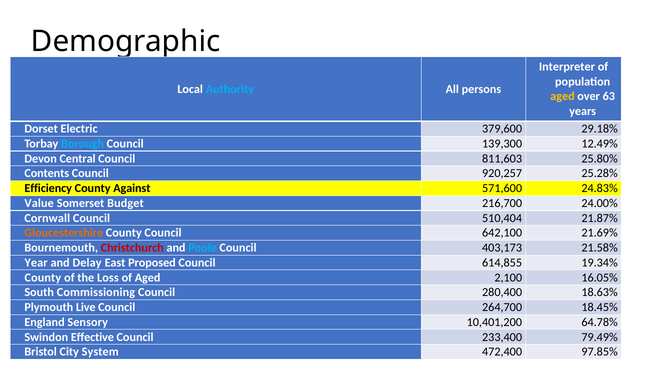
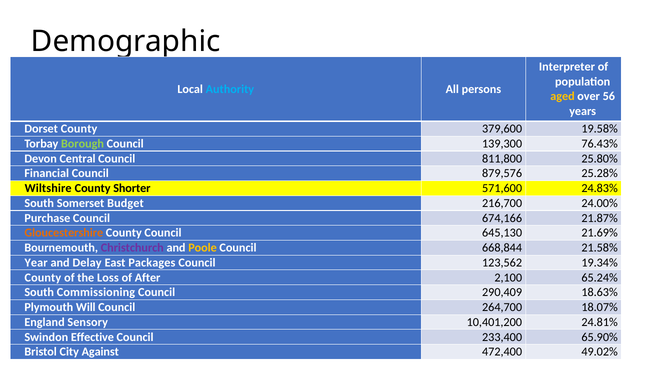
63: 63 -> 56
Dorset Electric: Electric -> County
29.18%: 29.18% -> 19.58%
Borough colour: light blue -> light green
12.49%: 12.49% -> 76.43%
811,603: 811,603 -> 811,800
Contents: Contents -> Financial
920,257: 920,257 -> 879,576
Efficiency: Efficiency -> Wiltshire
Against: Against -> Shorter
Value at (39, 203): Value -> South
Cornwall: Cornwall -> Purchase
510,404: 510,404 -> 674,166
642,100: 642,100 -> 645,130
Christchurch colour: red -> purple
Poole colour: light blue -> yellow
403,173: 403,173 -> 668,844
Proposed: Proposed -> Packages
614,855: 614,855 -> 123,562
of Aged: Aged -> After
16.05%: 16.05% -> 65.24%
280,400: 280,400 -> 290,409
Live: Live -> Will
18.45%: 18.45% -> 18.07%
64.78%: 64.78% -> 24.81%
79.49%: 79.49% -> 65.90%
System: System -> Against
97.85%: 97.85% -> 49.02%
